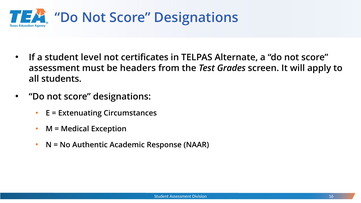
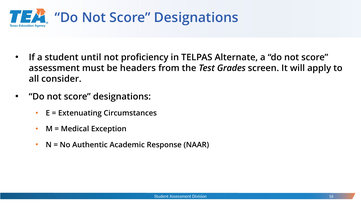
level: level -> until
certificates: certificates -> proficiency
students: students -> consider
